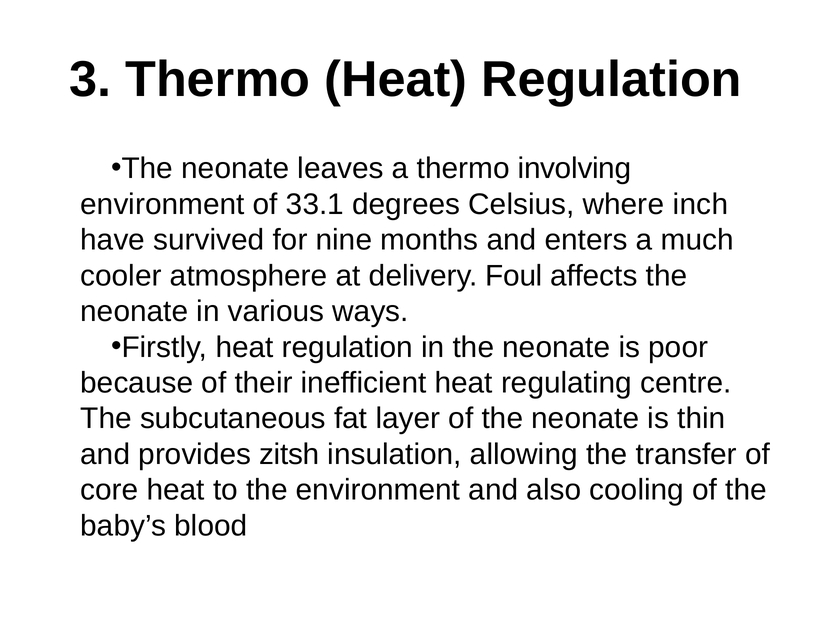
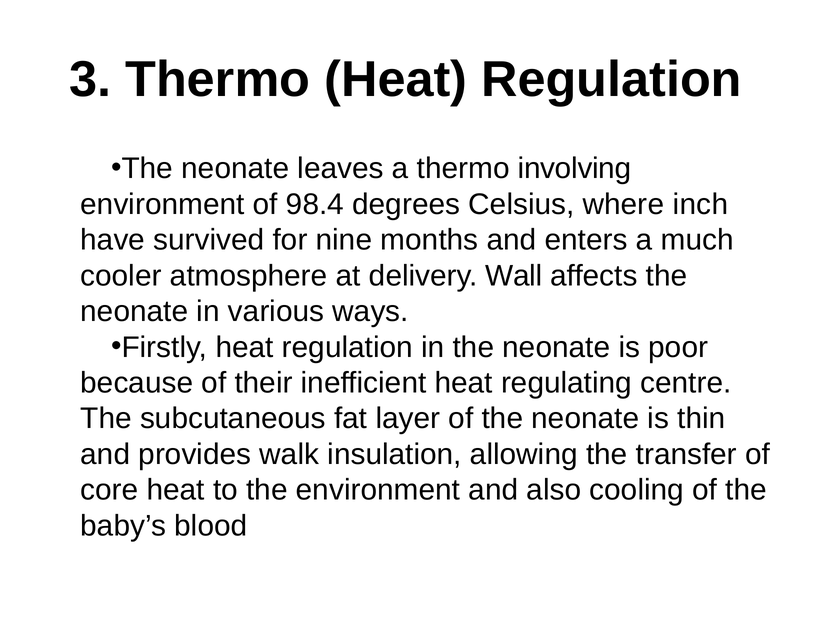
33.1: 33.1 -> 98.4
Foul: Foul -> Wall
zitsh: zitsh -> walk
